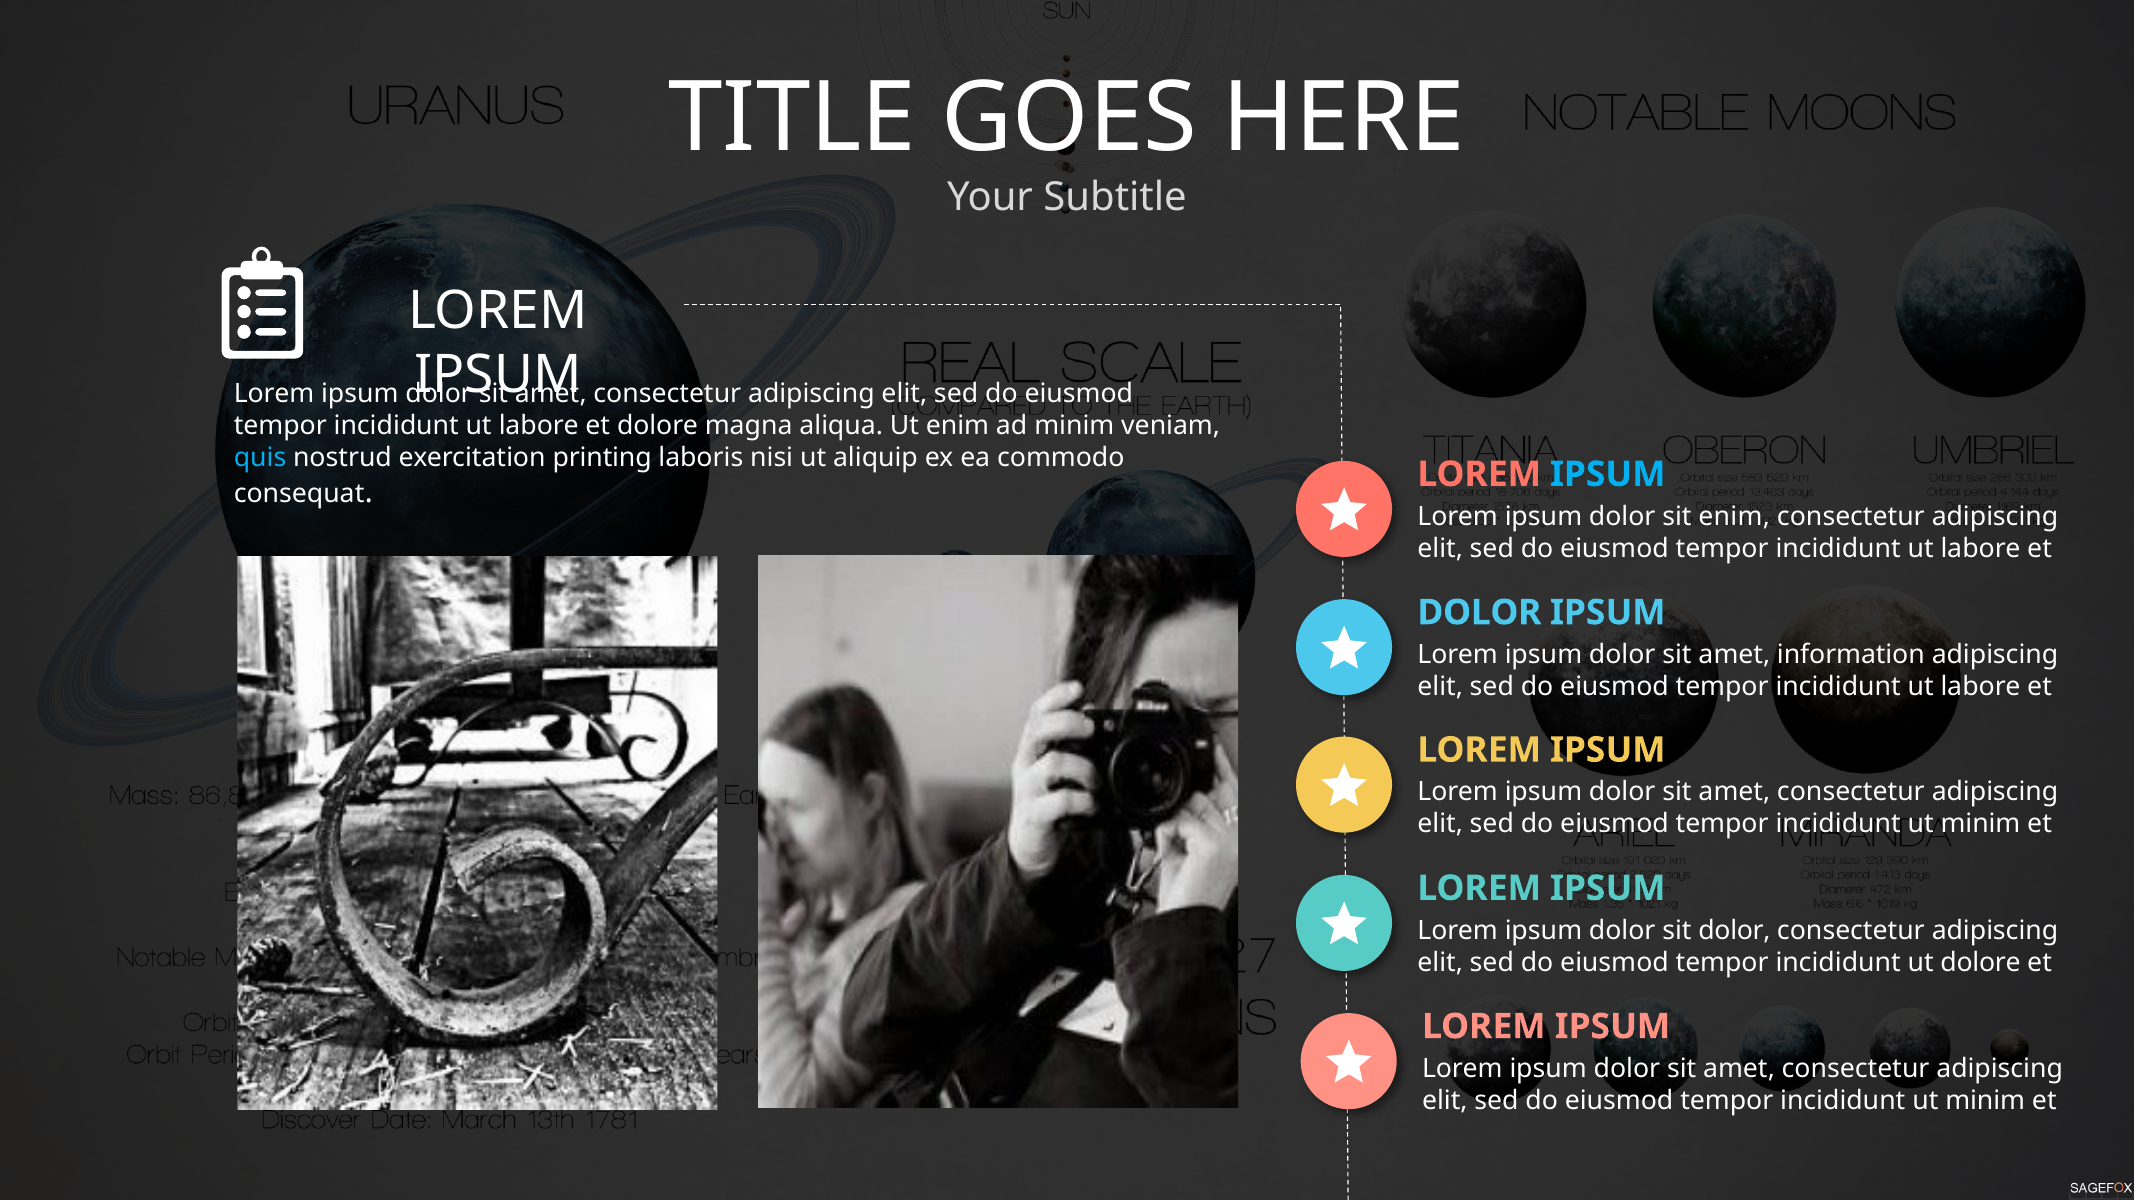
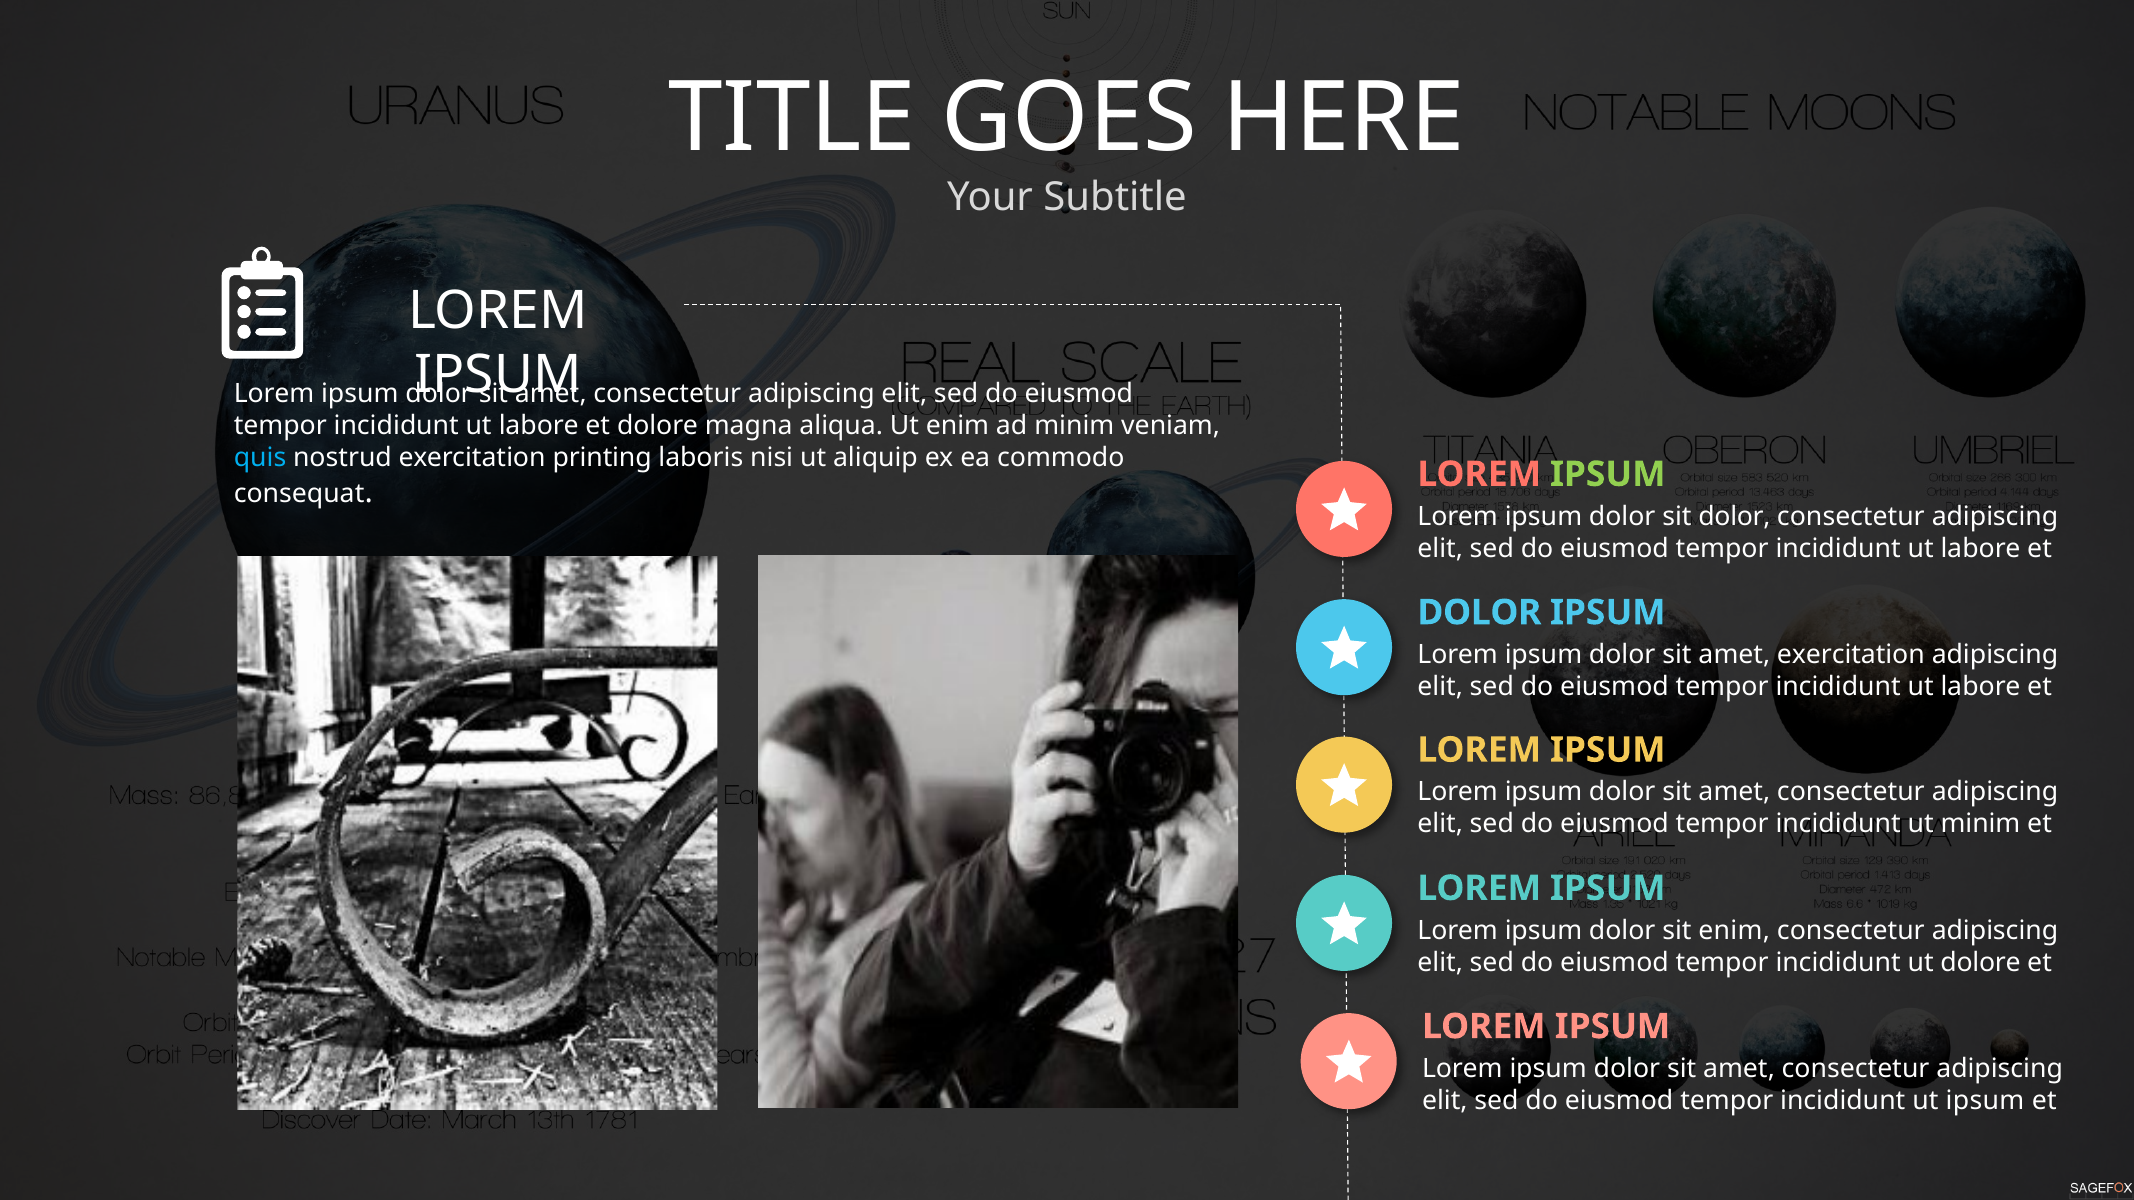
IPSUM at (1608, 474) colour: light blue -> light green
sit enim: enim -> dolor
amet information: information -> exercitation
sit dolor: dolor -> enim
minim at (1985, 1101): minim -> ipsum
